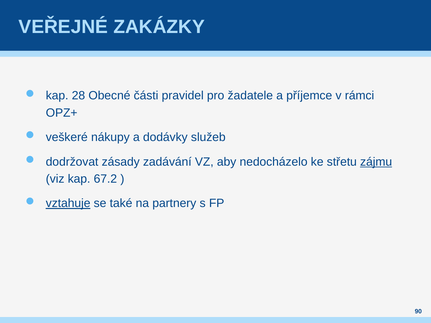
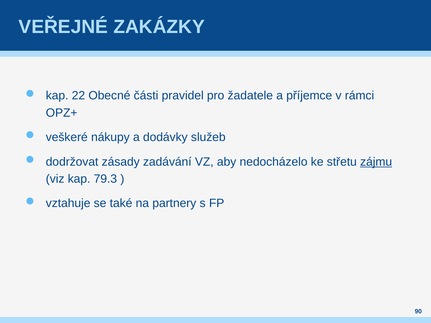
28: 28 -> 22
67.2: 67.2 -> 79.3
vztahuje underline: present -> none
